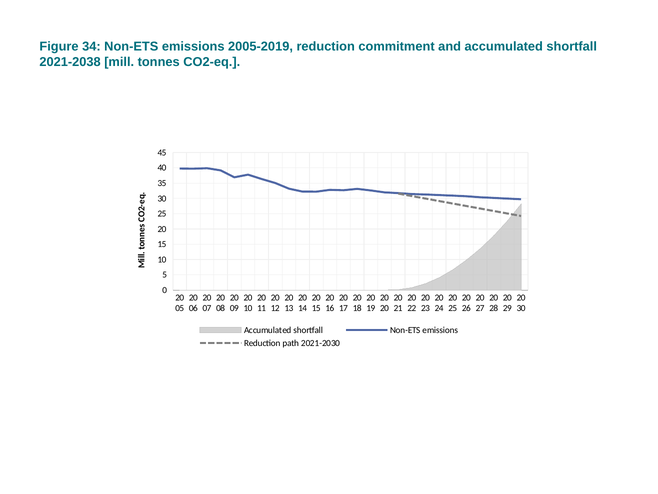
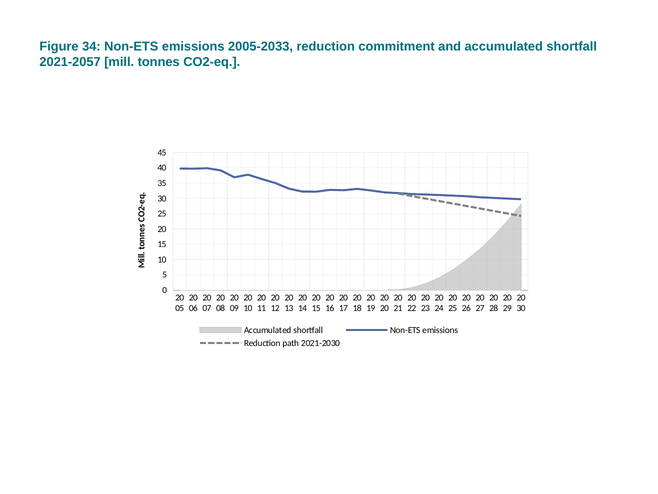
2005-2019: 2005-2019 -> 2005-2033
2021-2038: 2021-2038 -> 2021-2057
